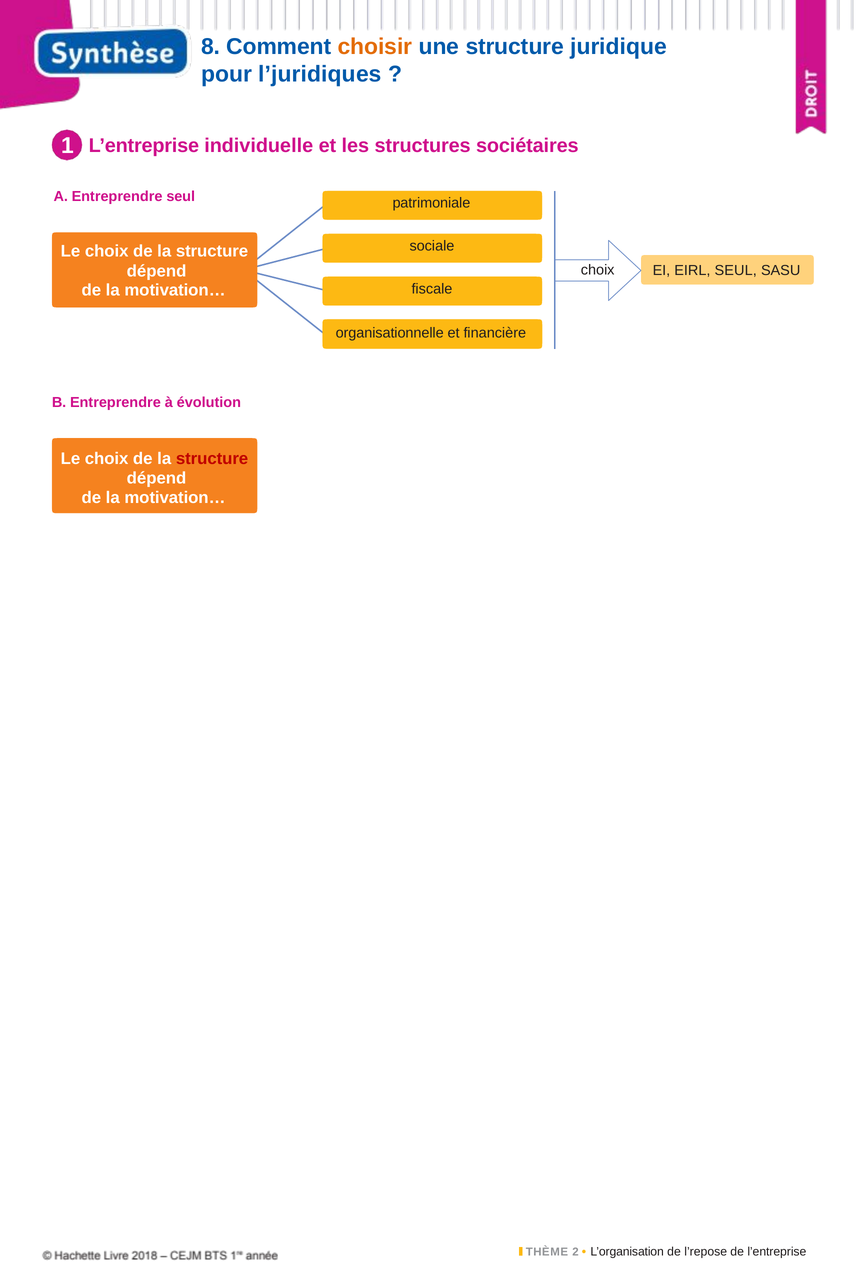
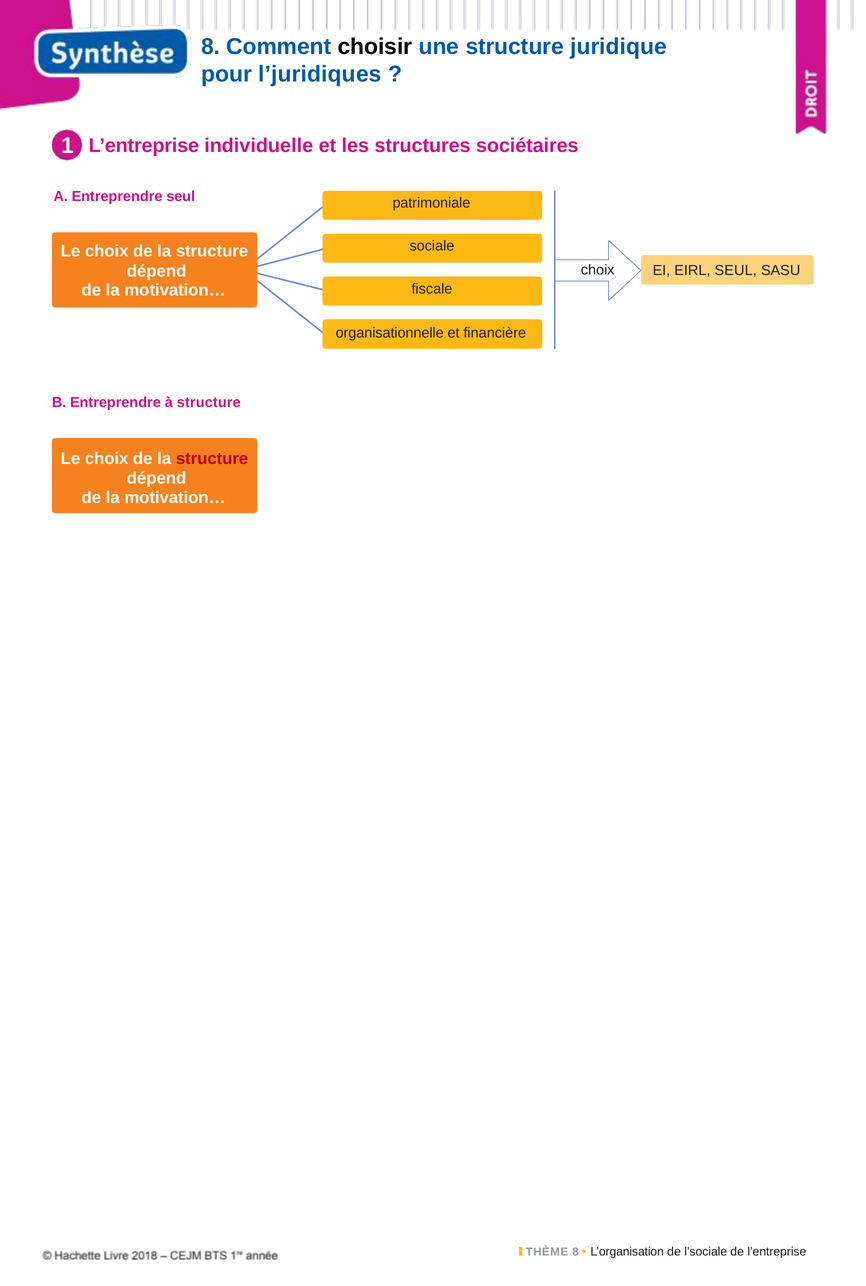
choisir colour: orange -> black
à évolution: évolution -> structure
THÈME 2: 2 -> 8
l’repose: l’repose -> l’sociale
